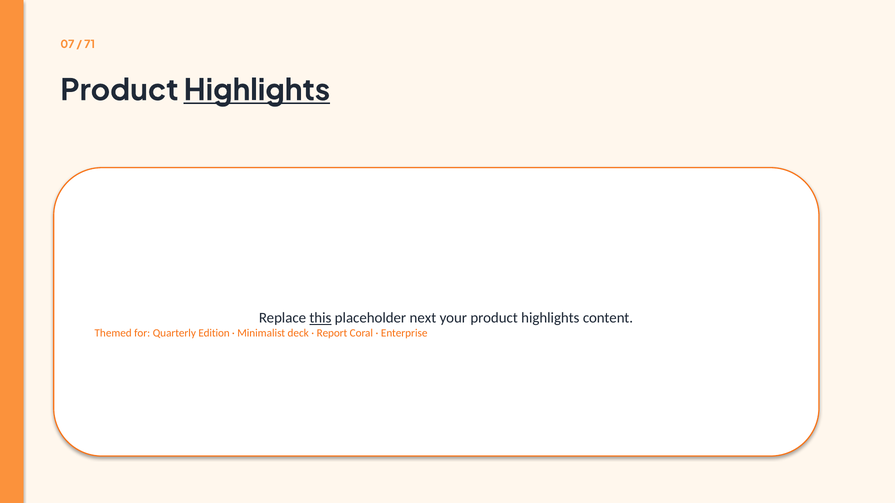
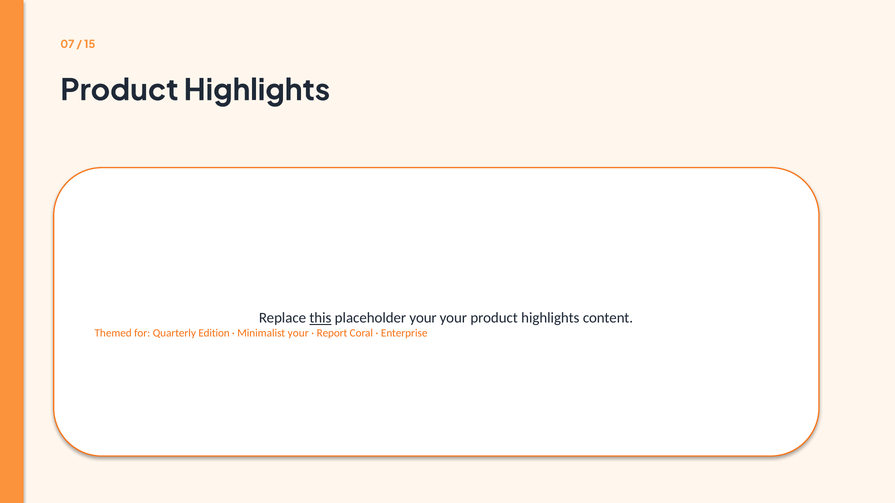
71: 71 -> 15
Highlights at (257, 90) underline: present -> none
placeholder next: next -> your
Minimalist deck: deck -> your
